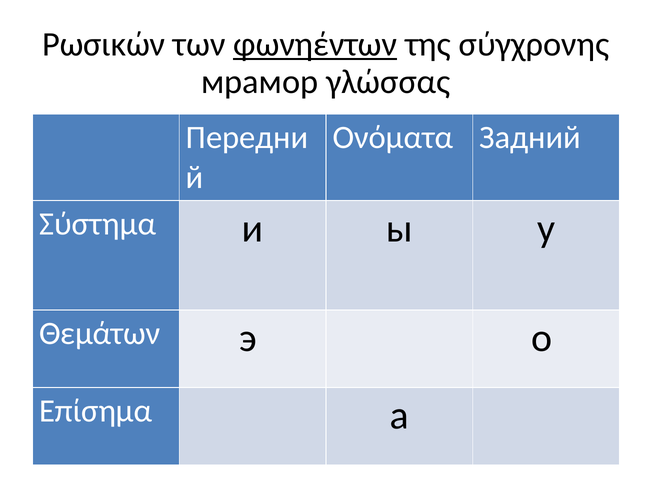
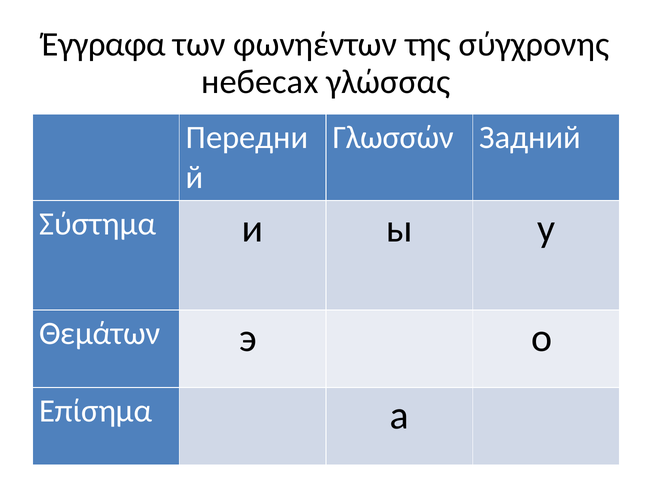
Ρωσικών: Ρωσικών -> Έγγραφα
φωνηέντων underline: present -> none
мрамор: мрамор -> небесах
Ονόματα: Ονόματα -> Γλωσσών
